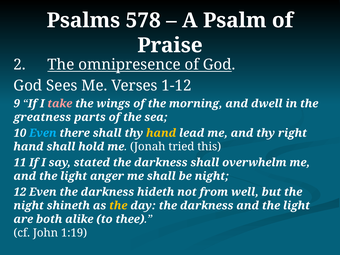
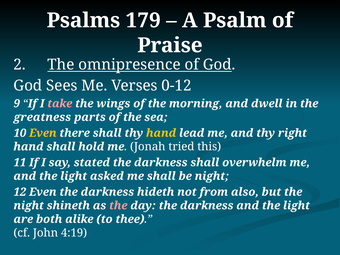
578: 578 -> 179
1-12: 1-12 -> 0-12
Even at (43, 133) colour: light blue -> yellow
anger: anger -> asked
well: well -> also
the at (118, 206) colour: yellow -> pink
1:19: 1:19 -> 4:19
